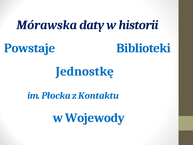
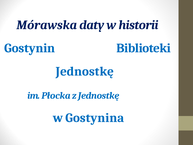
Powstaje: Powstaje -> Gostynin
z Kontaktu: Kontaktu -> Jednostkę
Wojewody: Wojewody -> Gostynina
